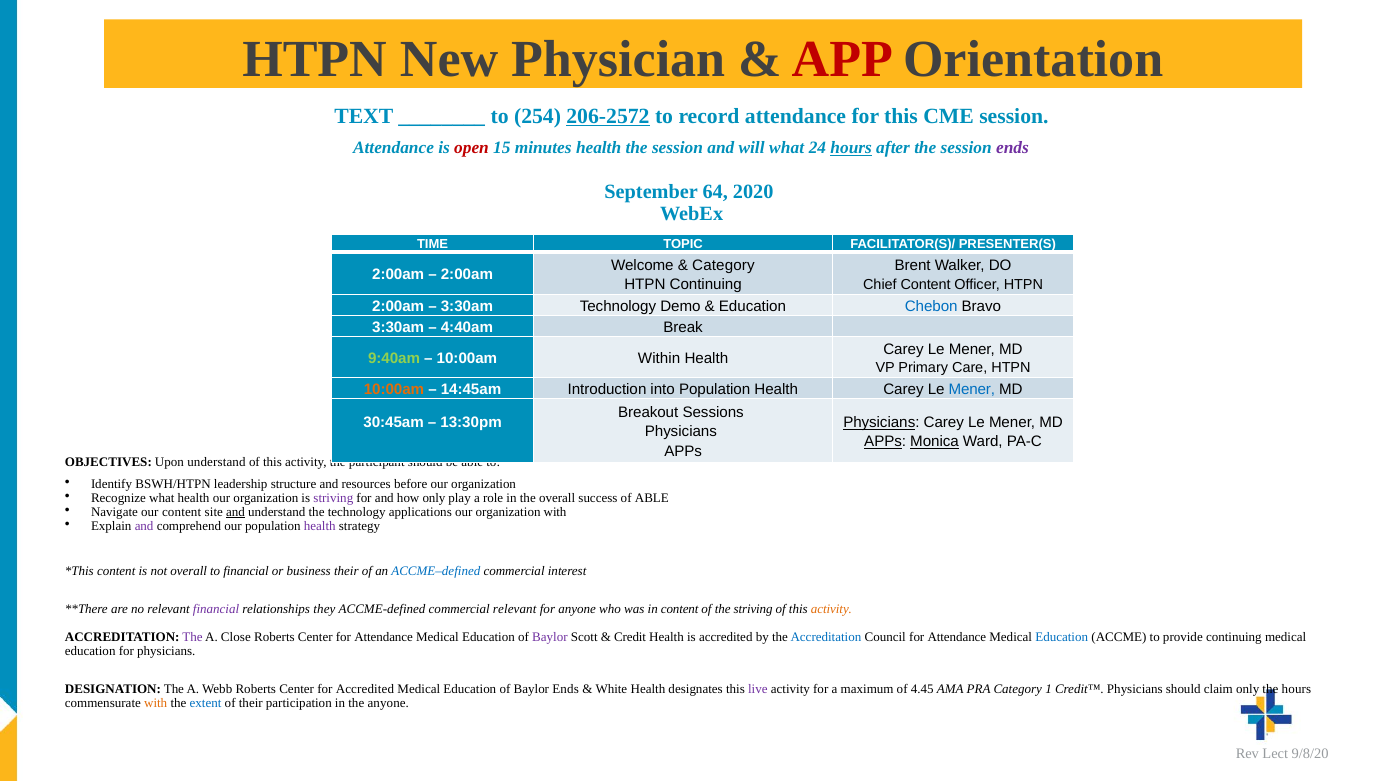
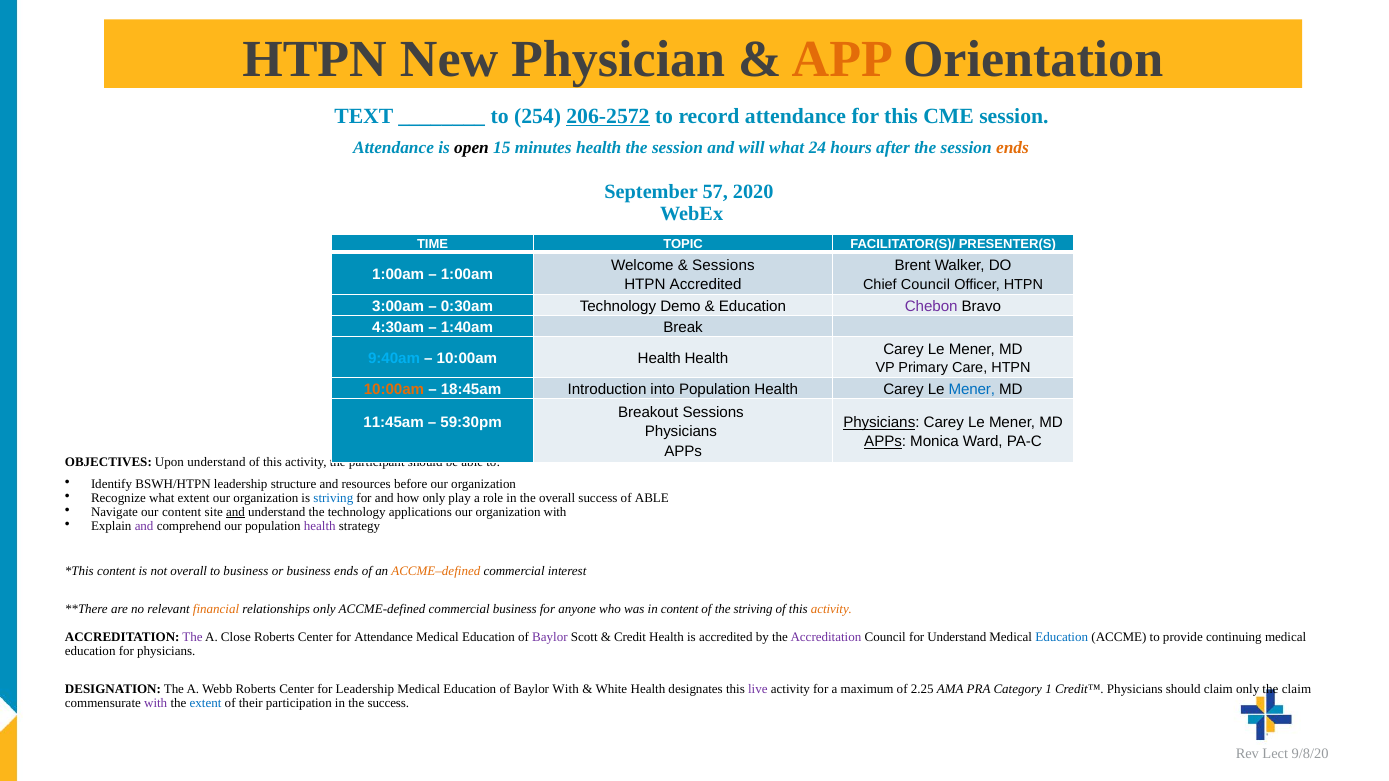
APP colour: red -> orange
open colour: red -> black
hours at (851, 148) underline: present -> none
ends at (1012, 148) colour: purple -> orange
64: 64 -> 57
Category at (723, 265): Category -> Sessions
2:00am at (398, 275): 2:00am -> 1:00am
2:00am at (467, 275): 2:00am -> 1:00am
HTPN Continuing: Continuing -> Accredited
Chief Content: Content -> Council
2:00am at (398, 306): 2:00am -> 3:00am
3:30am at (467, 306): 3:30am -> 0:30am
Chebon colour: blue -> purple
3:30am at (398, 327): 3:30am -> 4:30am
4:40am: 4:40am -> 1:40am
9:40am colour: light green -> light blue
10:00am Within: Within -> Health
14:45am: 14:45am -> 18:45am
30:45am: 30:45am -> 11:45am
13:30pm: 13:30pm -> 59:30pm
Monica underline: present -> none
what health: health -> extent
striving at (333, 498) colour: purple -> blue
to financial: financial -> business
business their: their -> ends
ACCME–defined colour: blue -> orange
financial at (216, 609) colour: purple -> orange
relationships they: they -> only
commercial relevant: relevant -> business
Accreditation at (826, 637) colour: blue -> purple
Council for Attendance: Attendance -> Understand
for Accredited: Accredited -> Leadership
Baylor Ends: Ends -> With
4.45: 4.45 -> 2.25
the hours: hours -> claim
with at (156, 703) colour: orange -> purple
the anyone: anyone -> success
